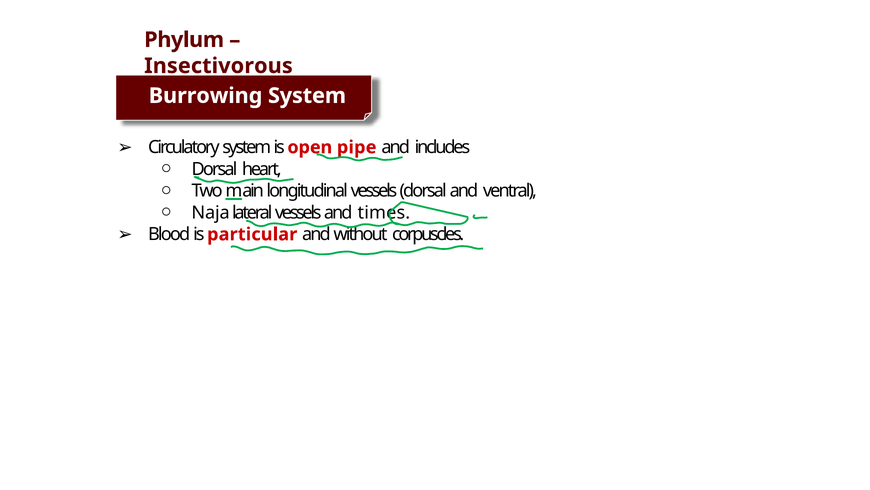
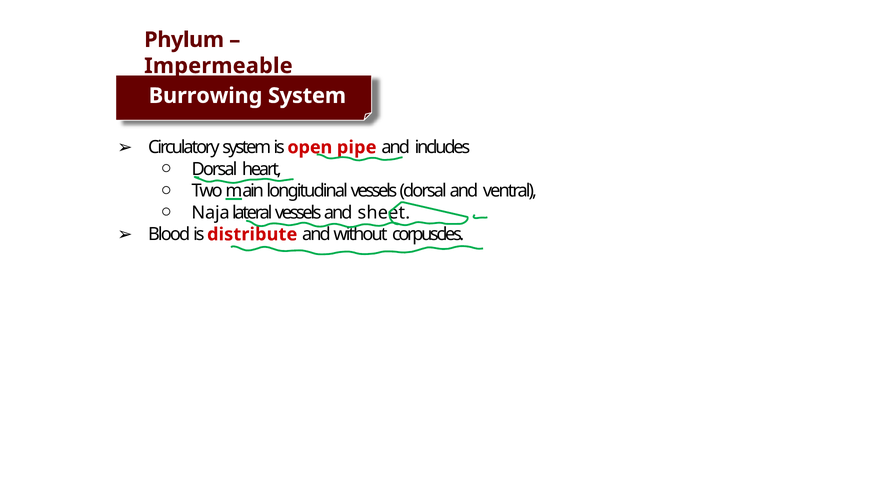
Insectivorous: Insectivorous -> Impermeable
times: times -> sheet
particular: particular -> distribute
